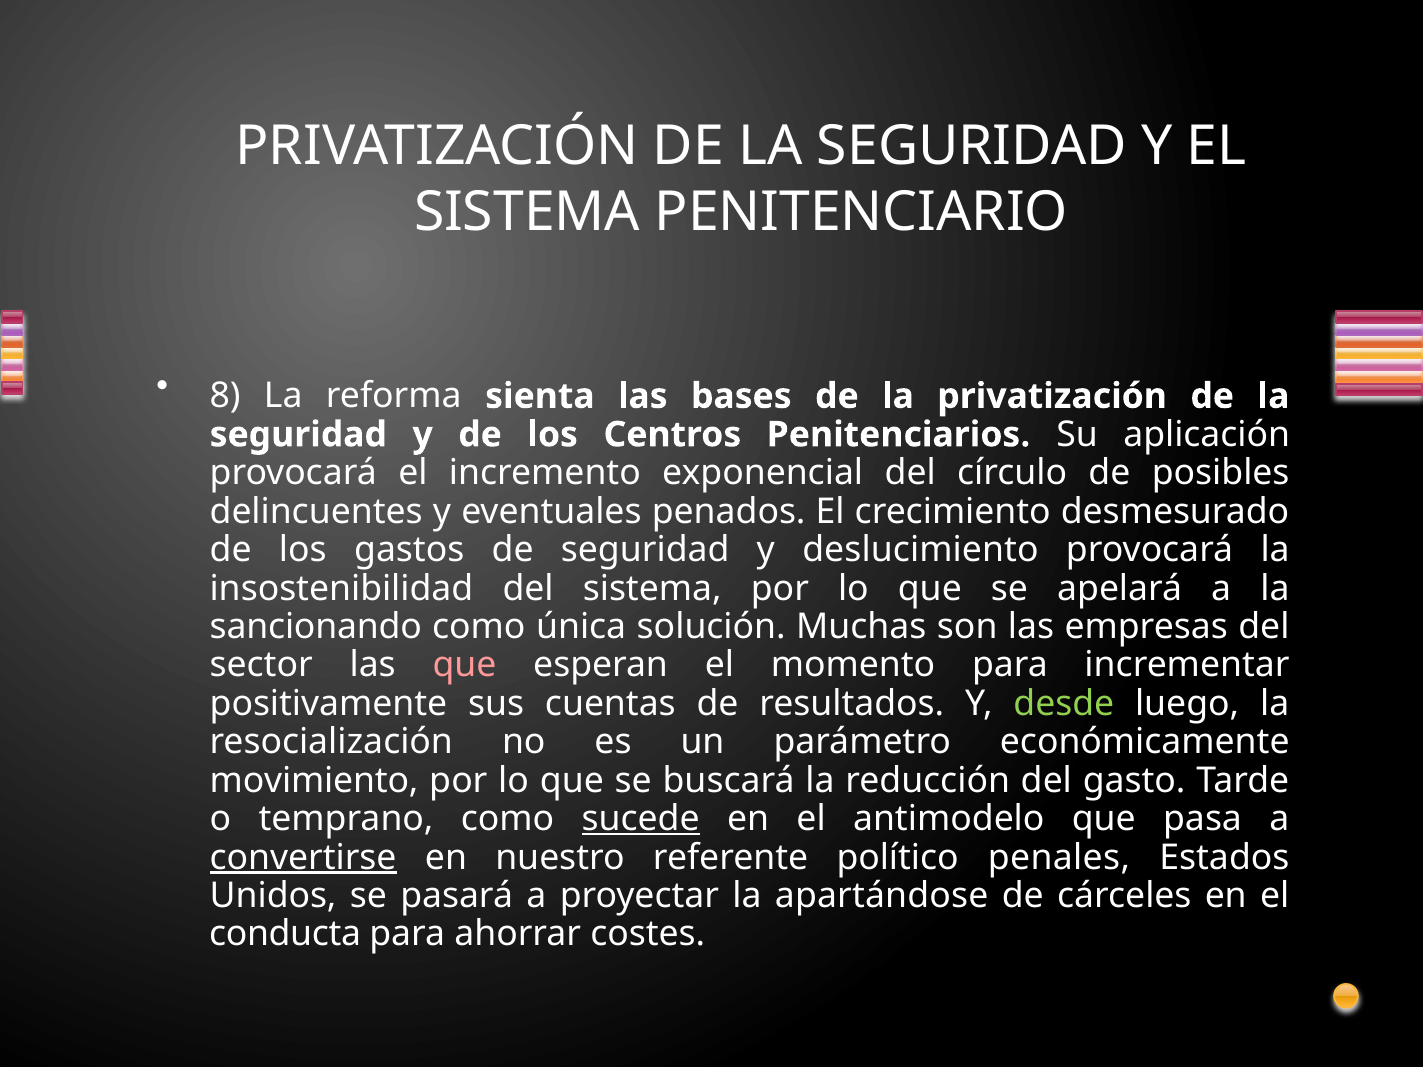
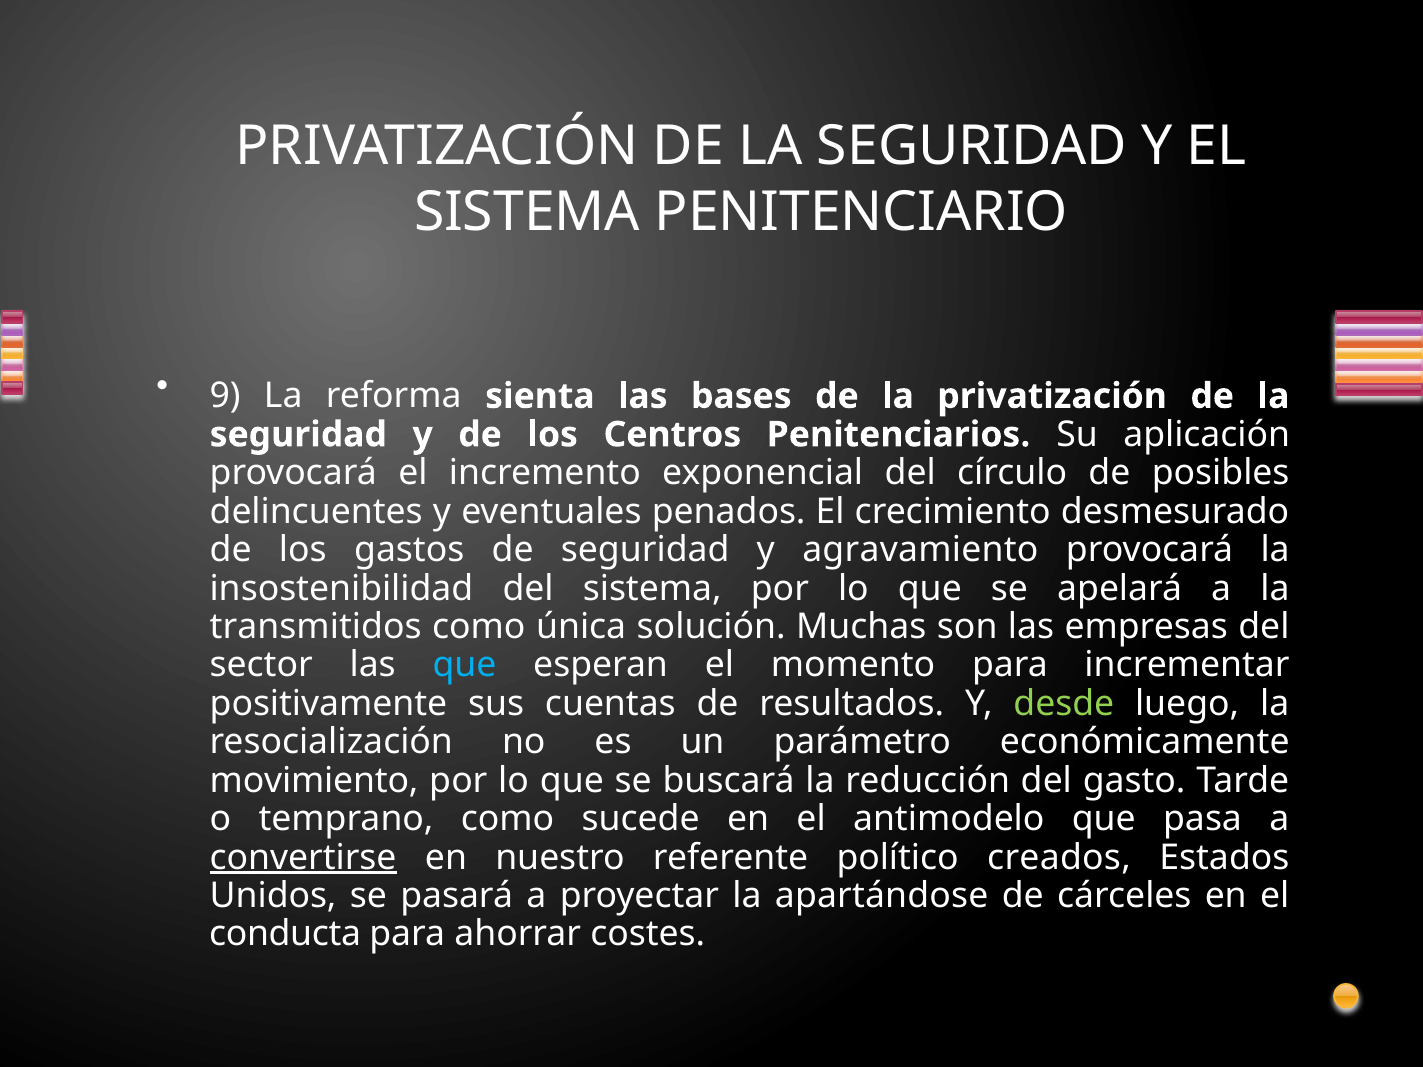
8: 8 -> 9
deslucimiento: deslucimiento -> agravamiento
sancionando: sancionando -> transmitidos
que at (464, 665) colour: pink -> light blue
sucede underline: present -> none
penales: penales -> creados
